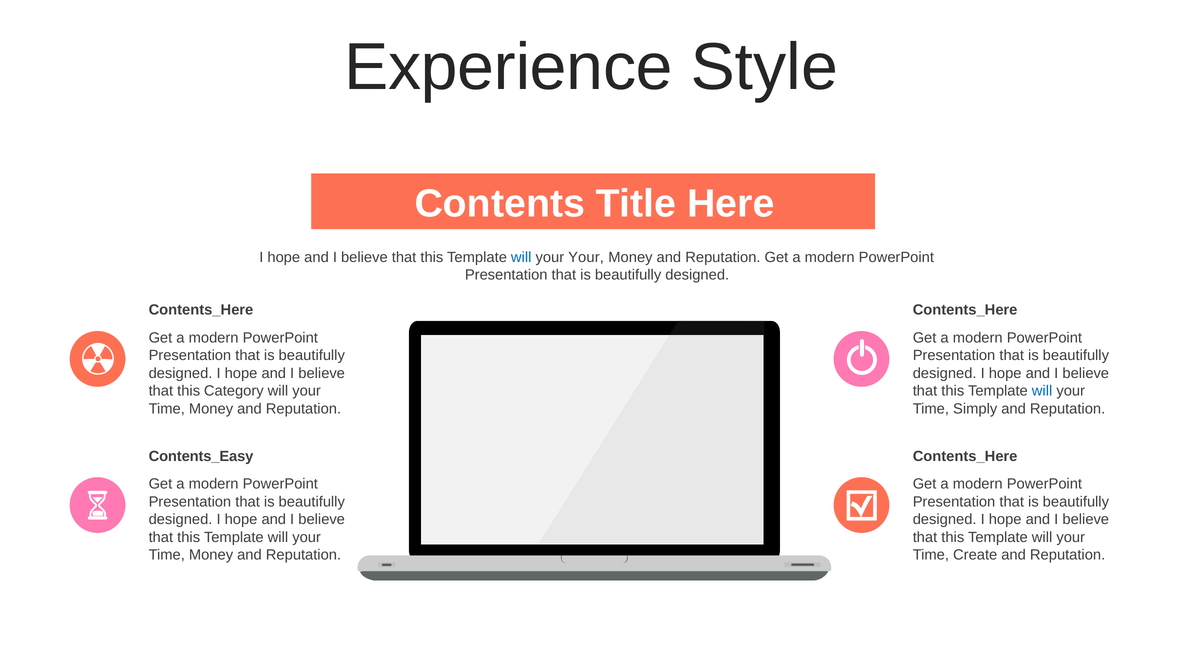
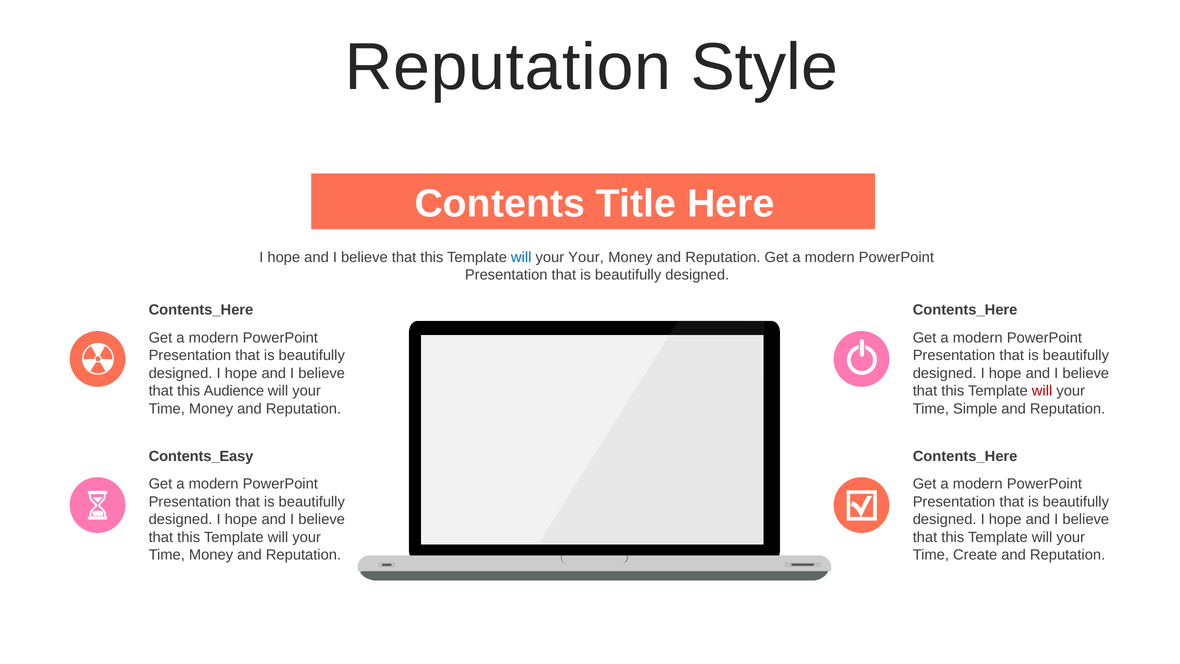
Experience at (508, 68): Experience -> Reputation
Category: Category -> Audience
will at (1042, 391) colour: blue -> red
Simply: Simply -> Simple
